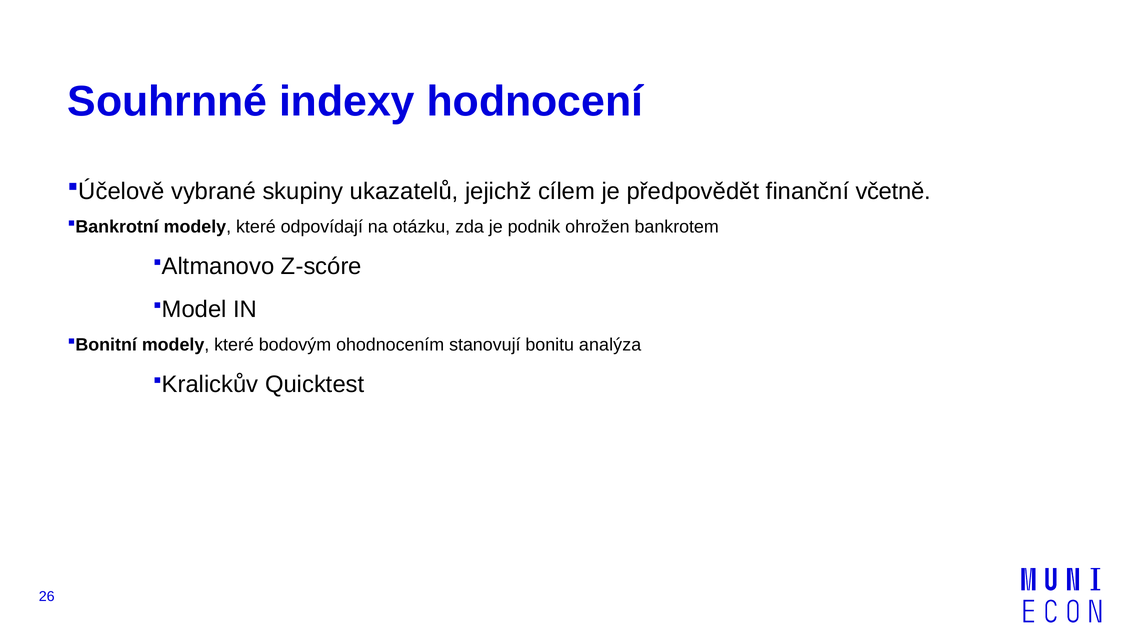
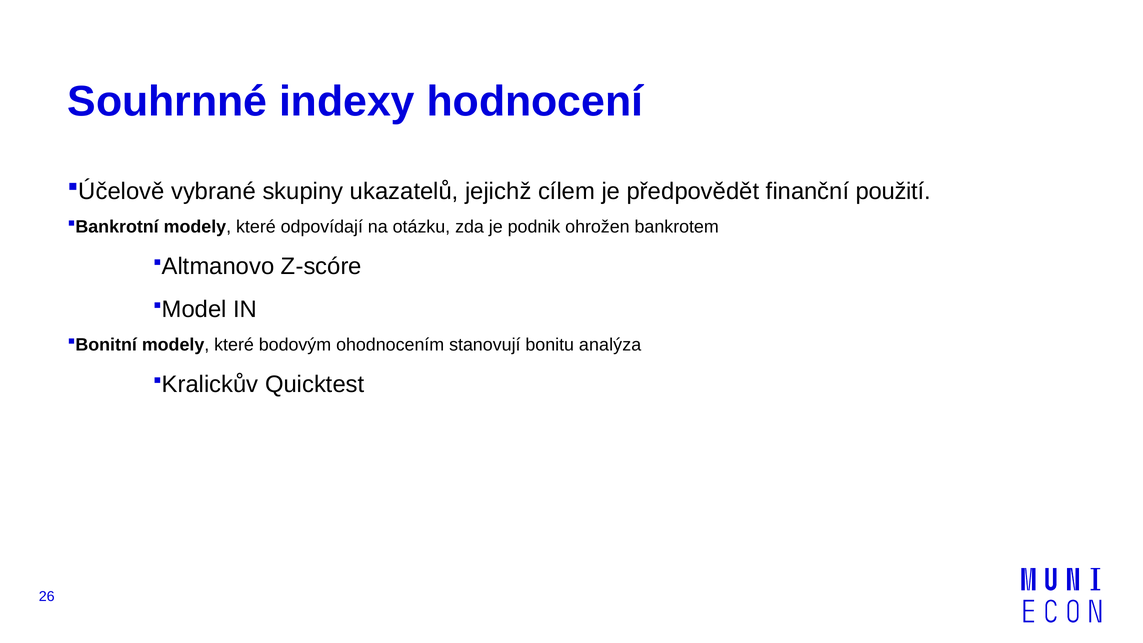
včetně: včetně -> použití
